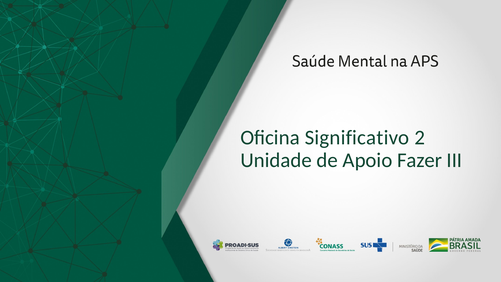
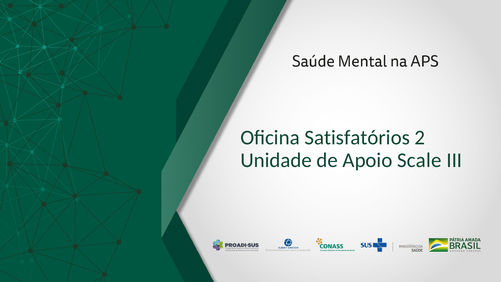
Significativo: Significativo -> Satisfatórios
Fazer: Fazer -> Scale
